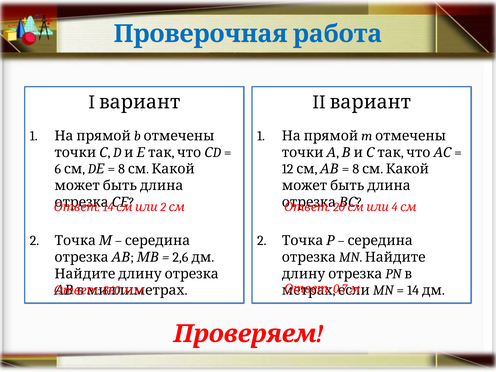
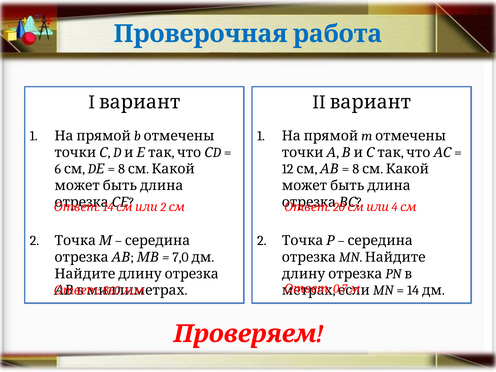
2,6: 2,6 -> 7,0
